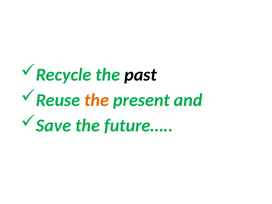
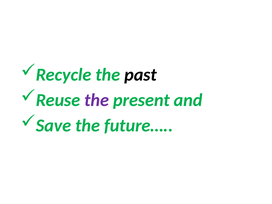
the at (97, 100) colour: orange -> purple
